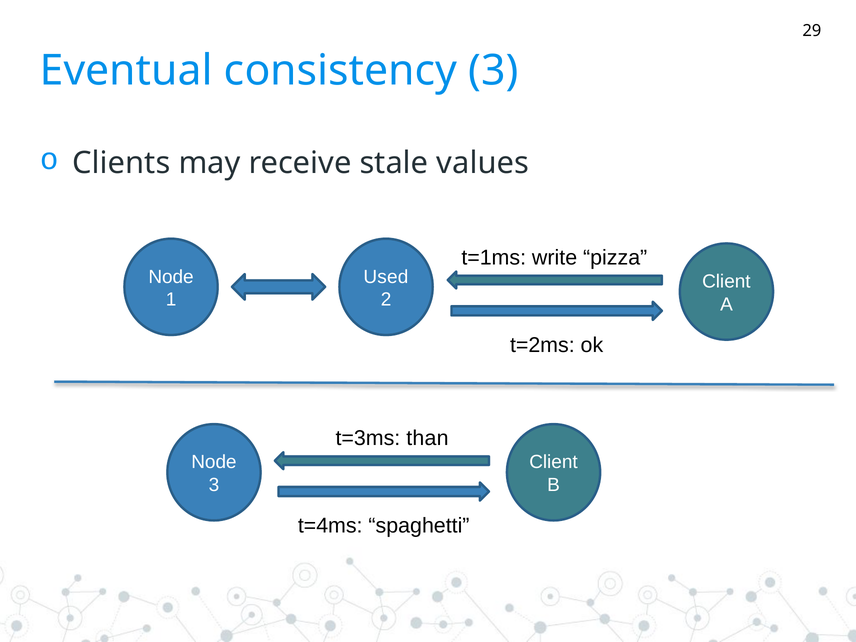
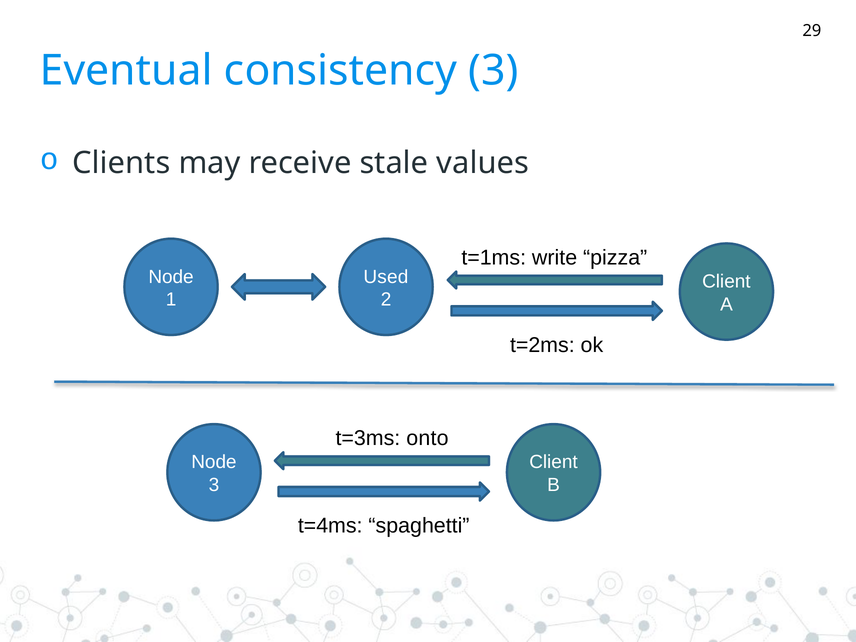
than: than -> onto
